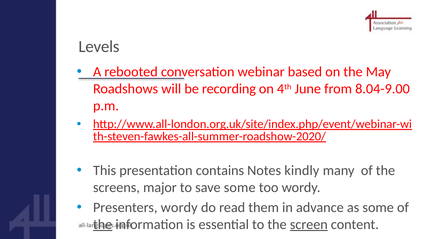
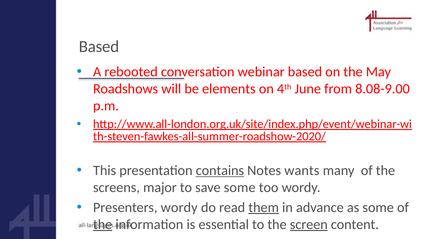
Levels at (99, 47): Levels -> Based
recording: recording -> elements
8.04-9.00: 8.04-9.00 -> 8.08-9.00
contains underline: none -> present
kindly: kindly -> wants
them underline: none -> present
